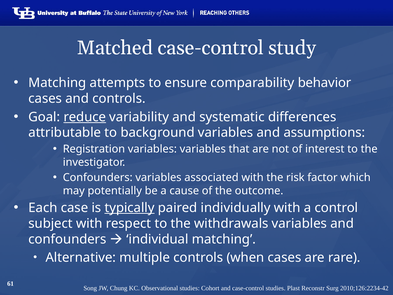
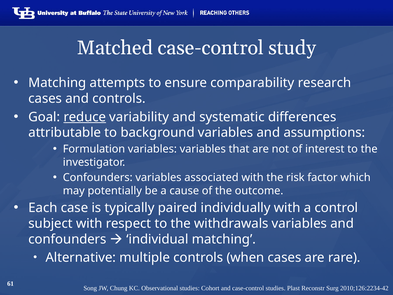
behavior: behavior -> research
Registration: Registration -> Formulation
typically underline: present -> none
